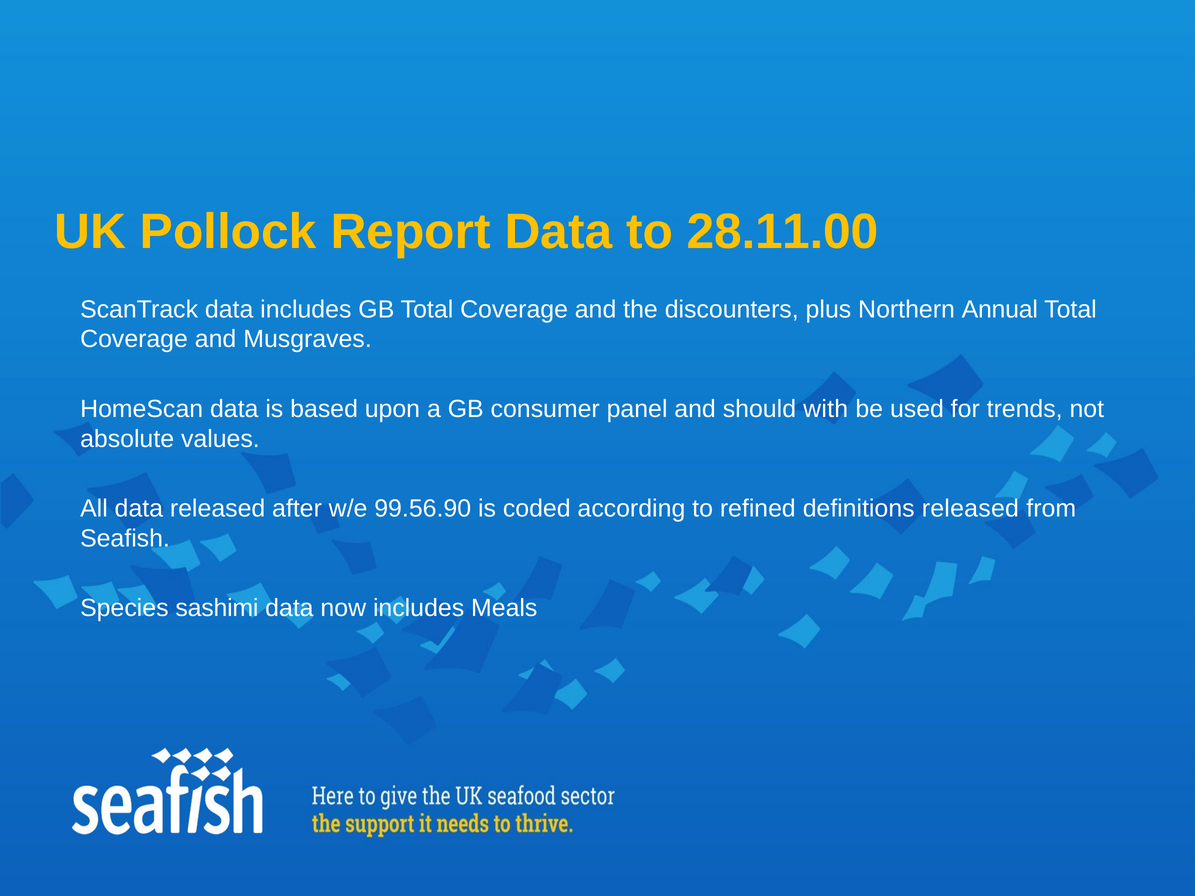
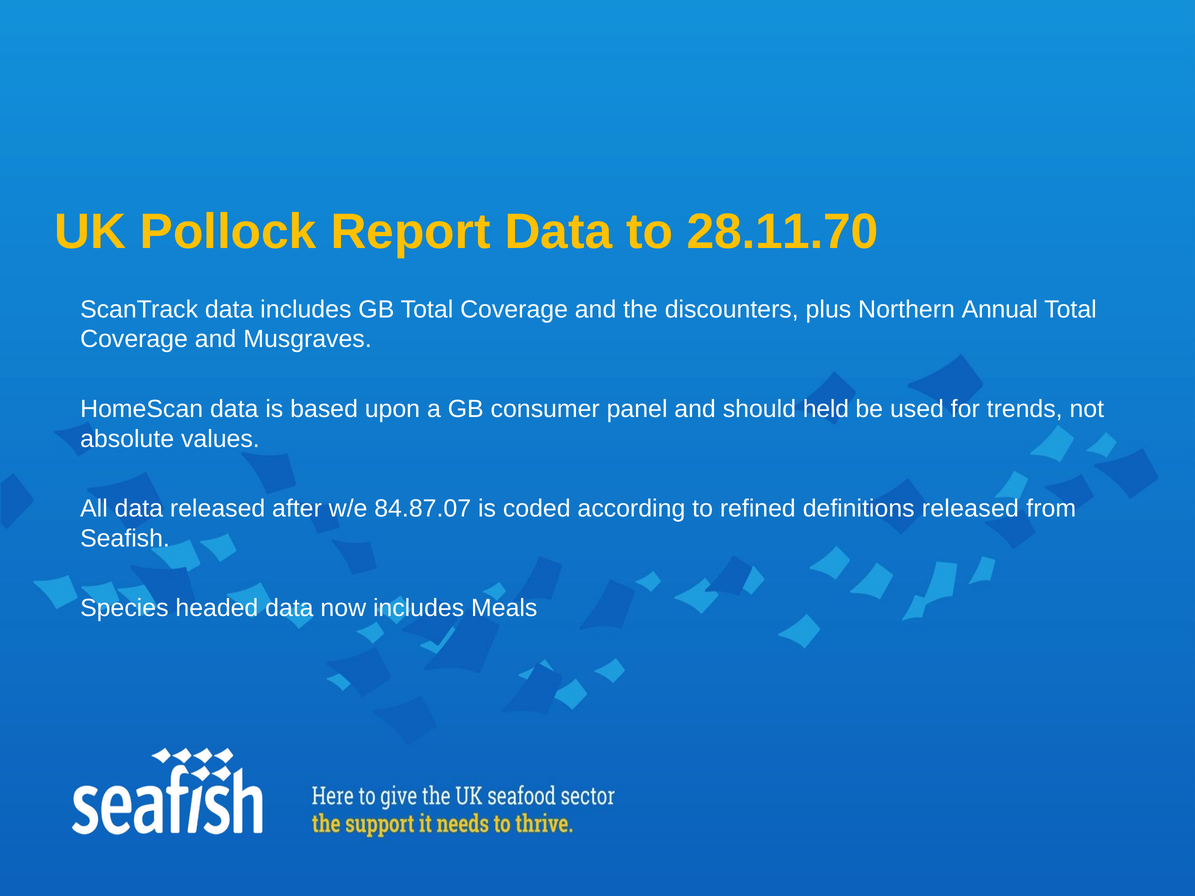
28.11.00: 28.11.00 -> 28.11.70
with: with -> held
99.56.90: 99.56.90 -> 84.87.07
sashimi: sashimi -> headed
